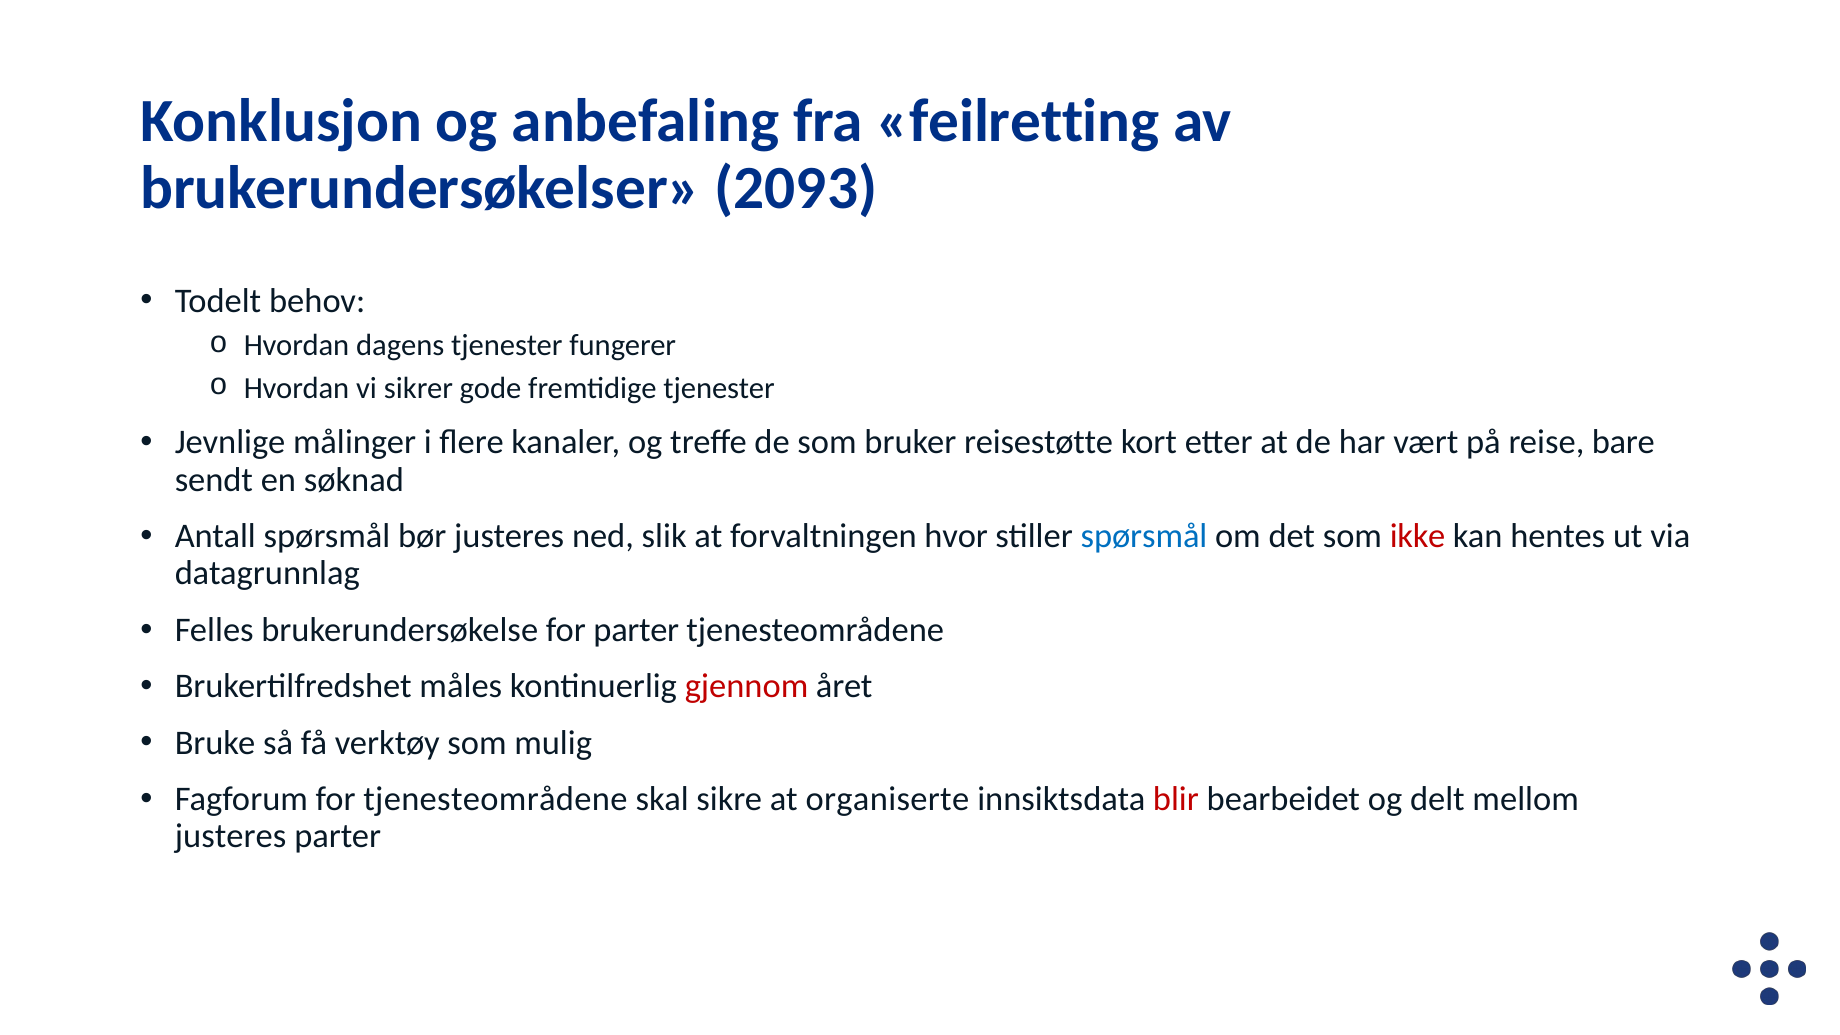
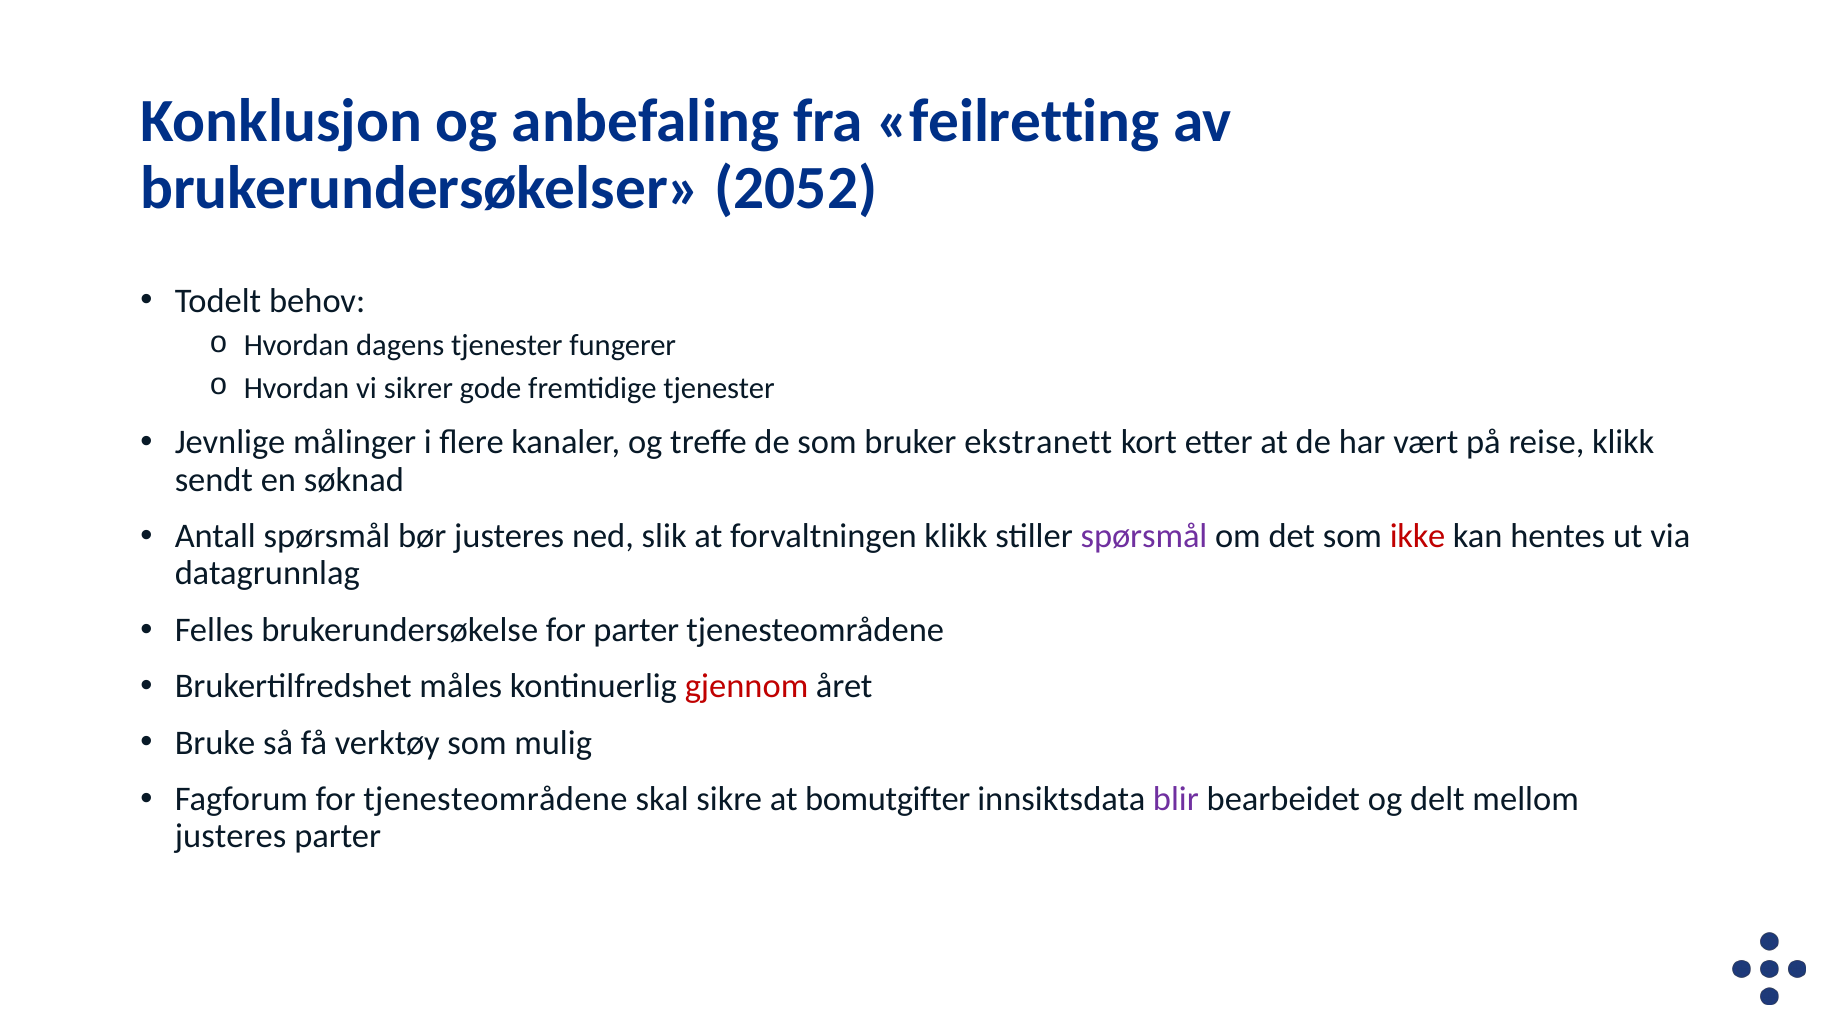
2093: 2093 -> 2052
reisestøtte: reisestøtte -> ekstranett
reise bare: bare -> klikk
forvaltningen hvor: hvor -> klikk
spørsmål at (1144, 536) colour: blue -> purple
organiserte: organiserte -> bomutgifter
blir colour: red -> purple
